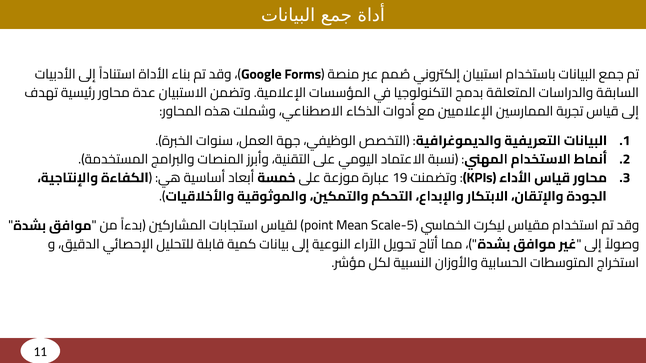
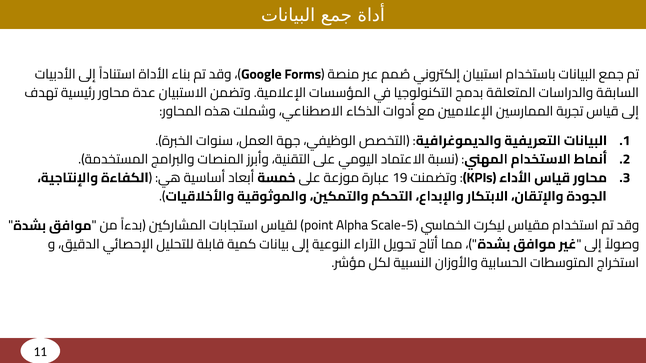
Mean: Mean -> Alpha
